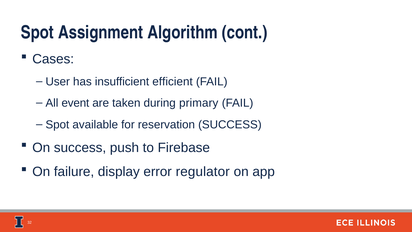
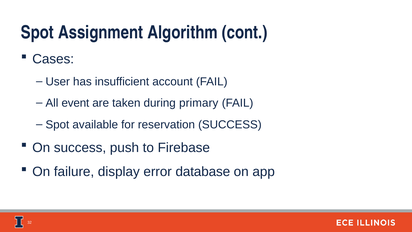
efficient: efficient -> account
regulator: regulator -> database
